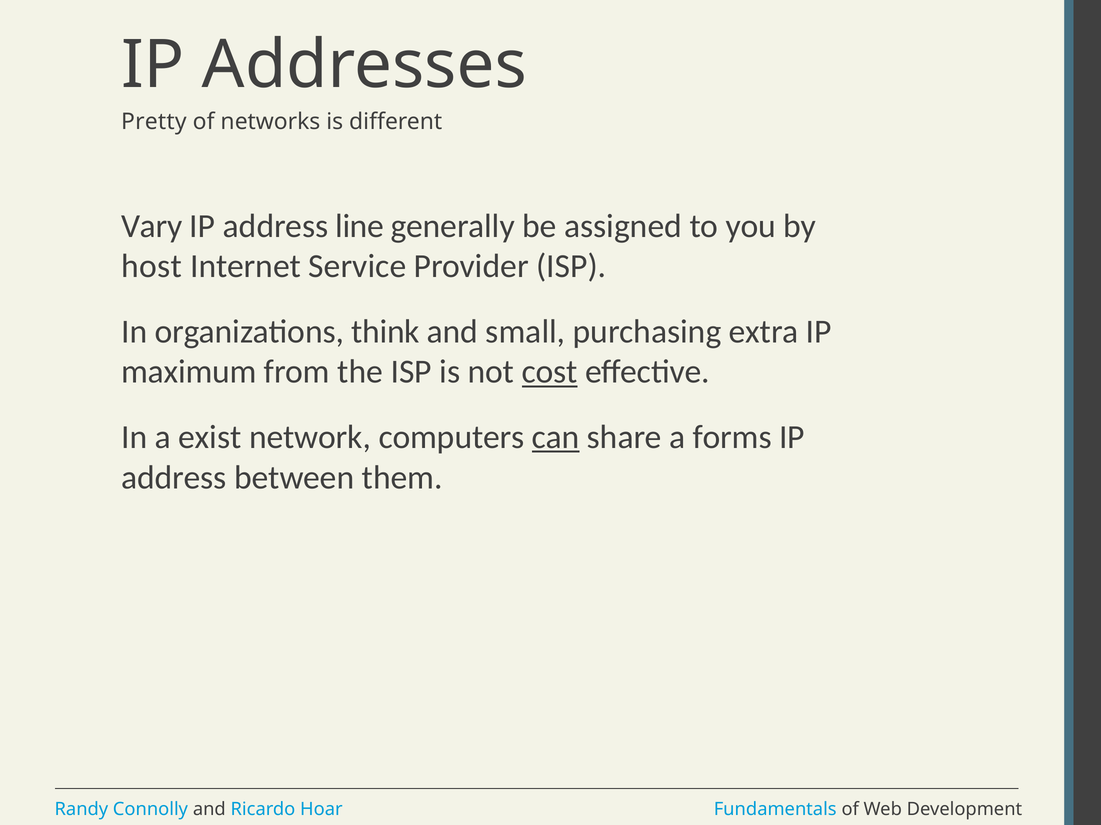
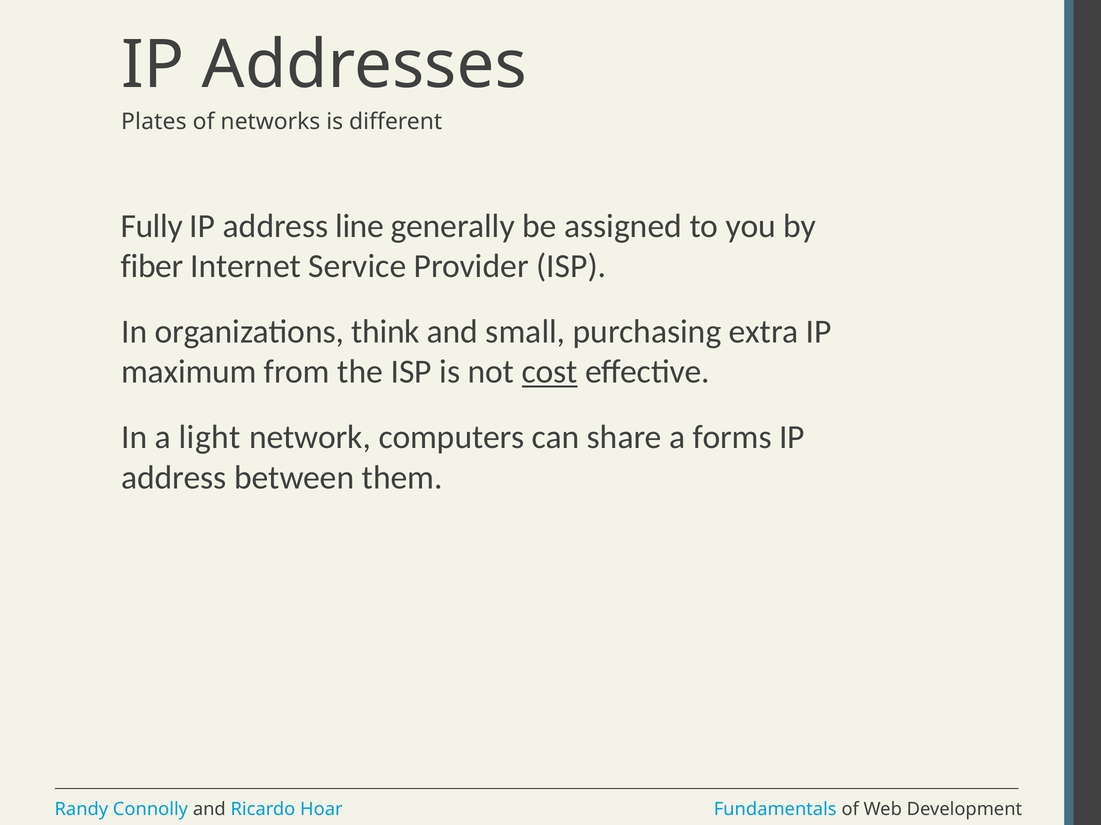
Pretty: Pretty -> Plates
Vary: Vary -> Fully
host: host -> fiber
exist: exist -> light
can underline: present -> none
